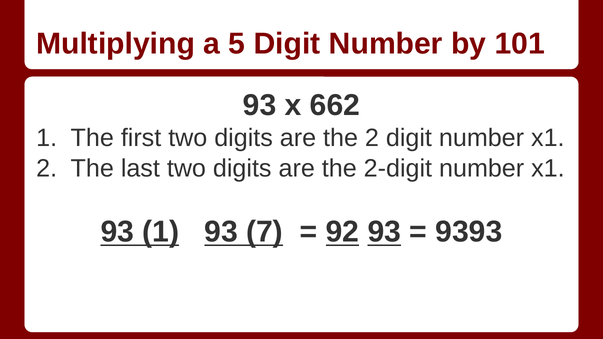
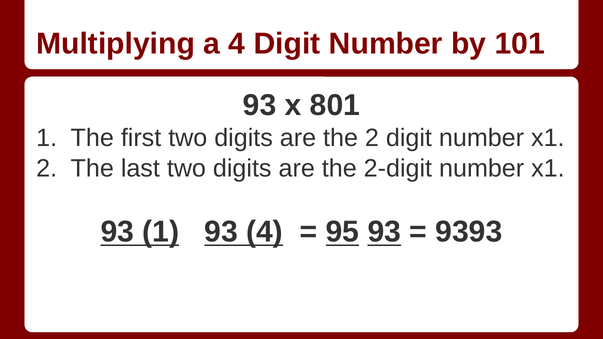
a 5: 5 -> 4
662: 662 -> 801
93 7: 7 -> 4
92: 92 -> 95
